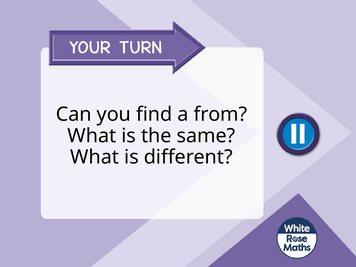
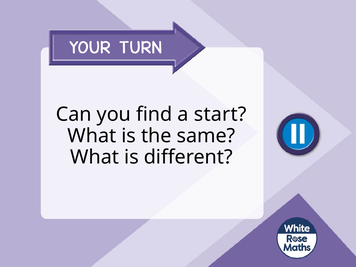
from: from -> start
